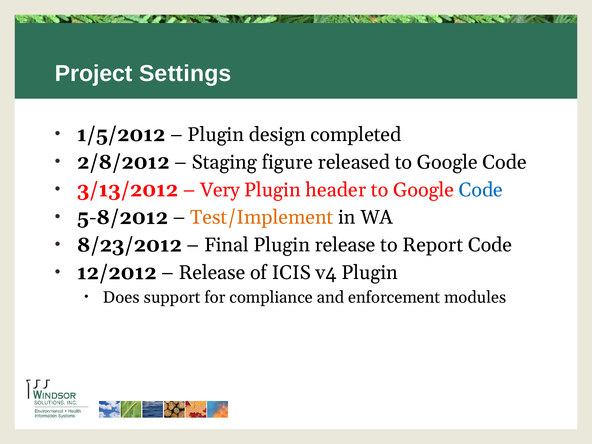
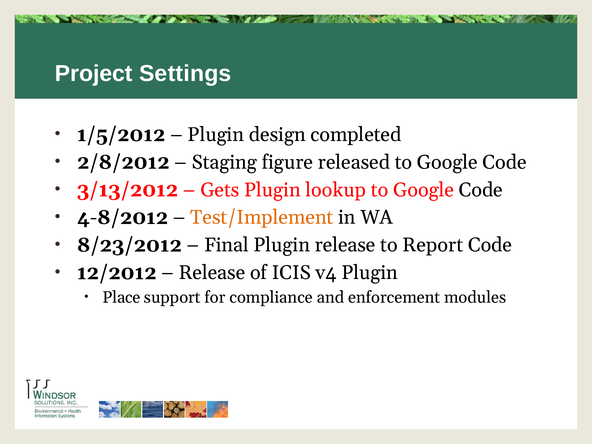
Very: Very -> Gets
header: header -> lookup
Code at (481, 190) colour: blue -> black
5-8/2012: 5-8/2012 -> 4-8/2012
Does: Does -> Place
